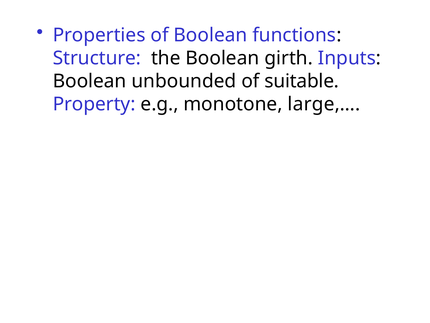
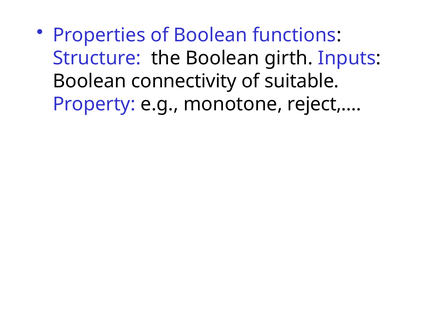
unbounded: unbounded -> connectivity
large,…: large,… -> reject,…
